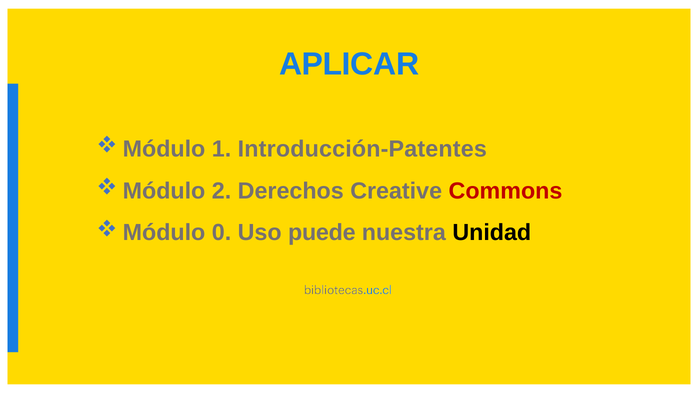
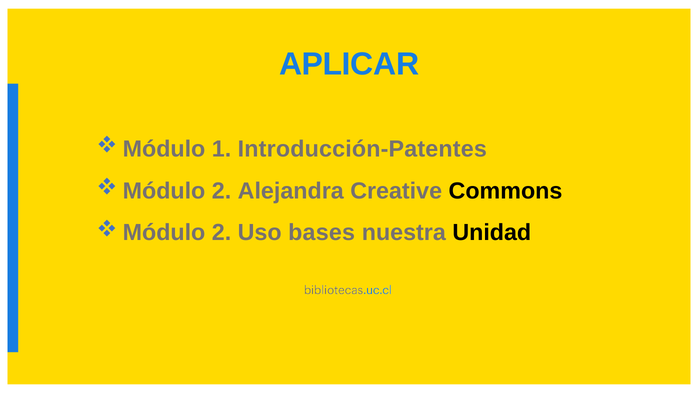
Derechos: Derechos -> Alejandra
Commons colour: red -> black
0 at (222, 233): 0 -> 2
puede: puede -> bases
